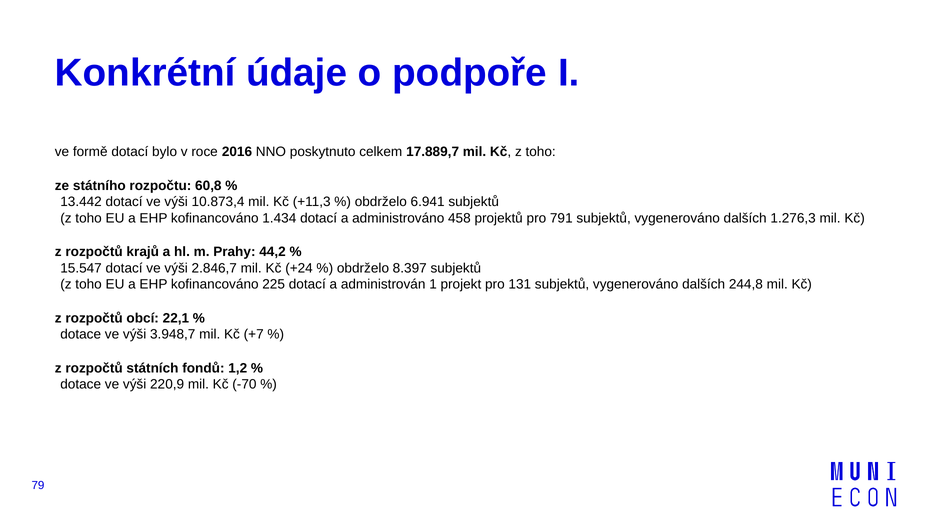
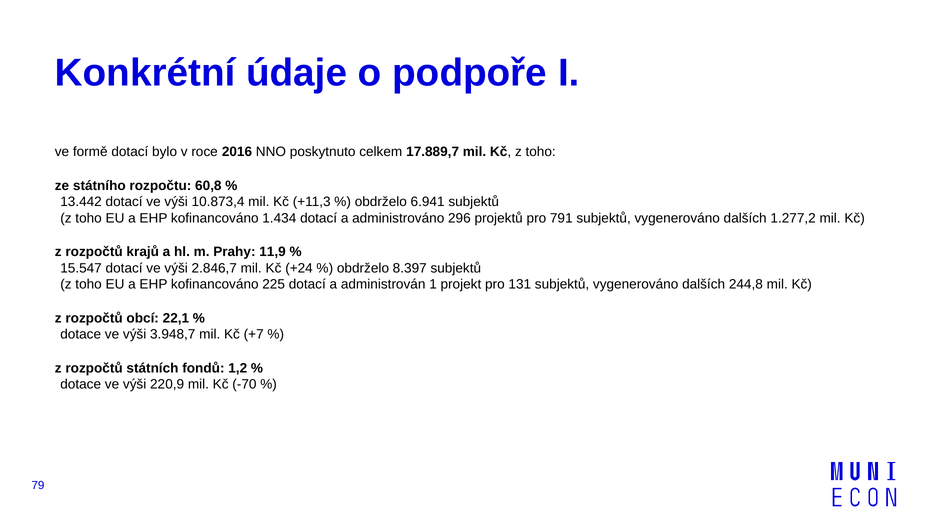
458: 458 -> 296
1.276,3: 1.276,3 -> 1.277,2
44,2: 44,2 -> 11,9
